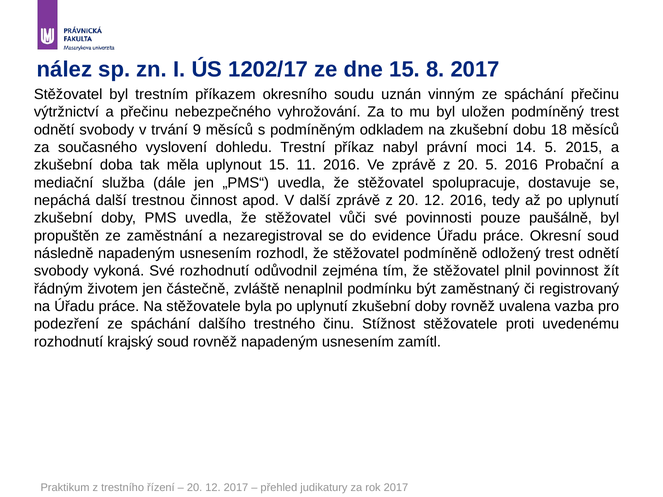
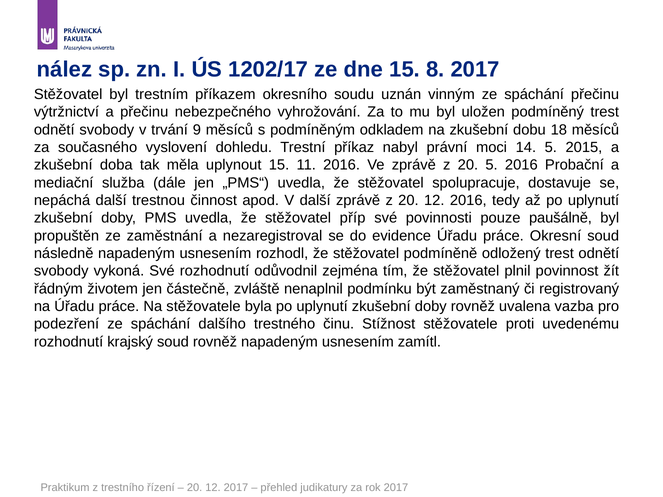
vůči: vůči -> příp
